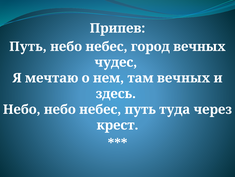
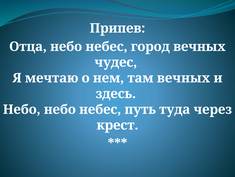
Путь at (28, 46): Путь -> Отца
